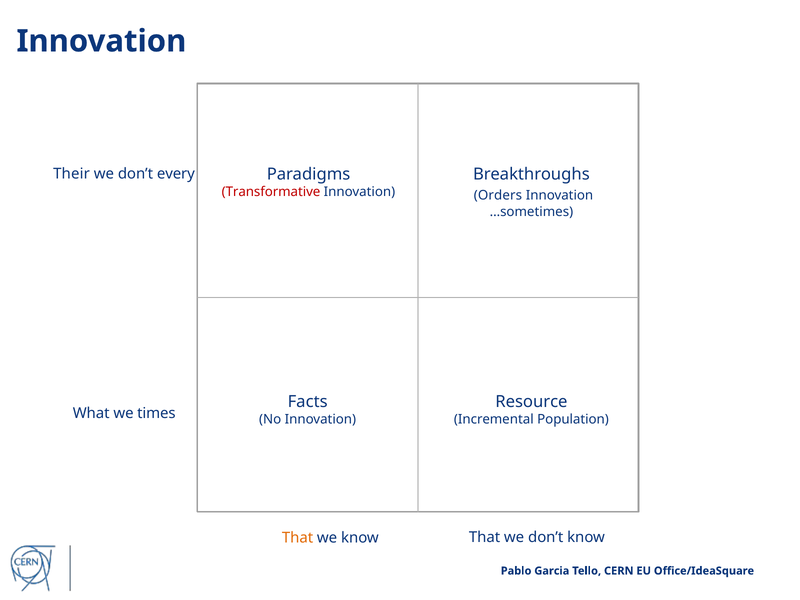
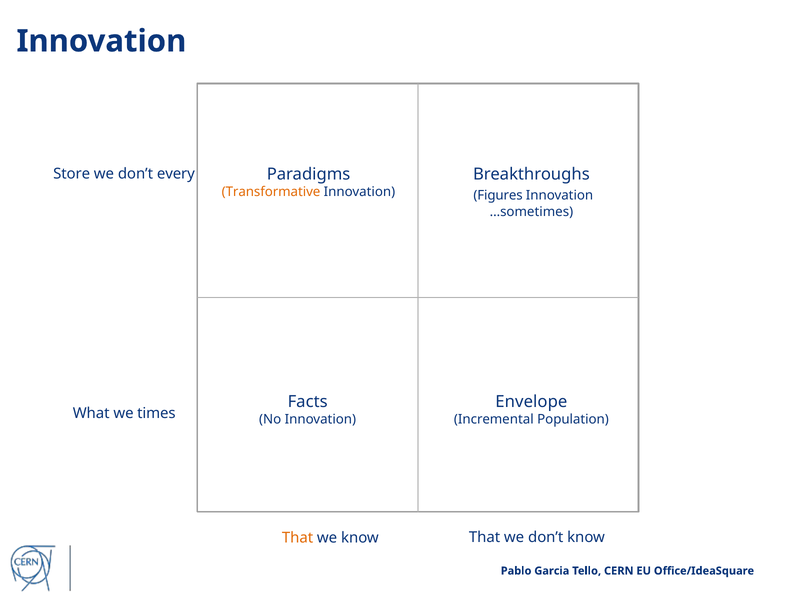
Their: Their -> Store
Transformative colour: red -> orange
Orders: Orders -> Figures
Resource: Resource -> Envelope
